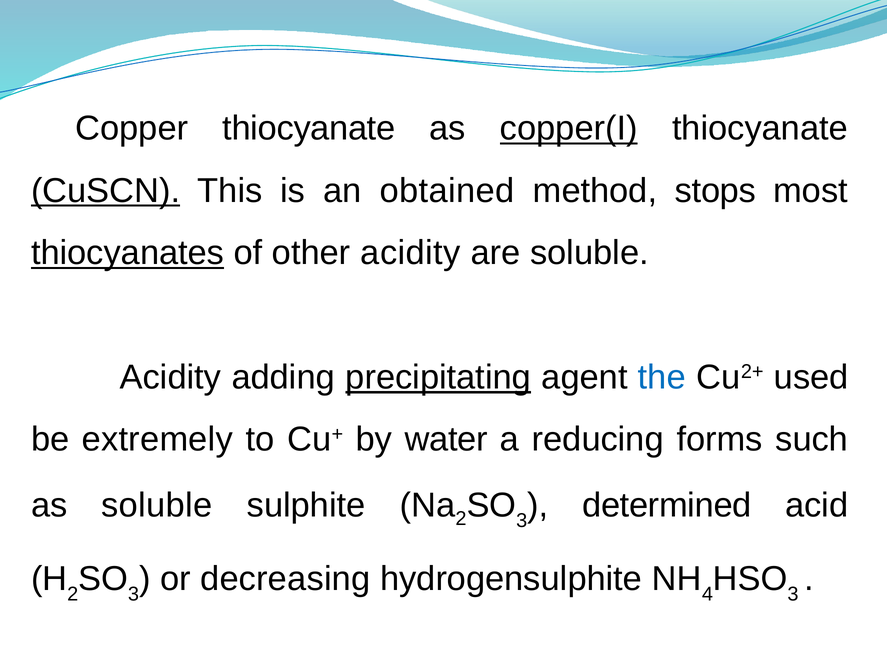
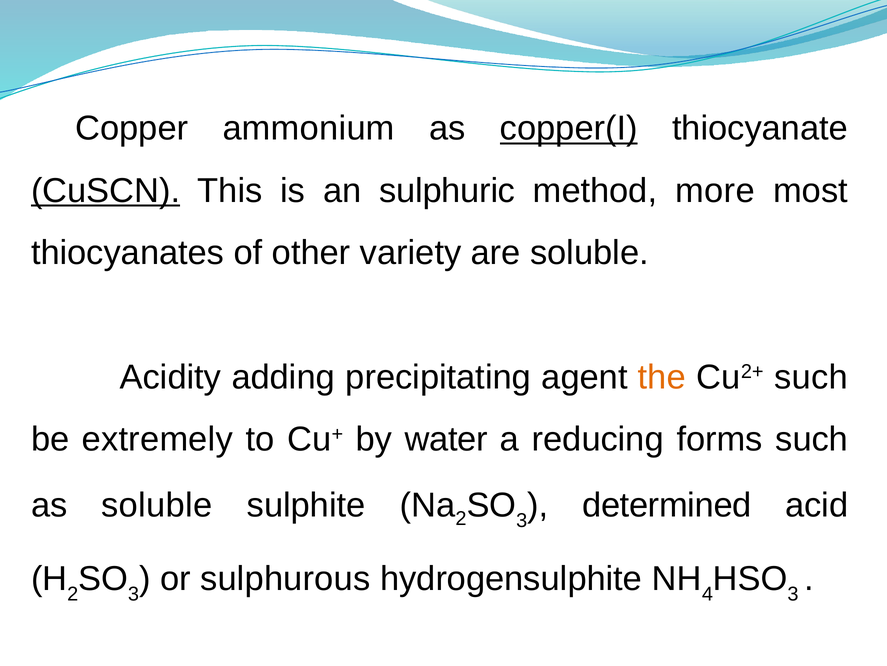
Copper thiocyanate: thiocyanate -> ammonium
obtained: obtained -> sulphuric
stops: stops -> more
thiocyanates underline: present -> none
other acidity: acidity -> variety
precipitating underline: present -> none
the colour: blue -> orange
Cu2+ used: used -> such
decreasing: decreasing -> sulphurous
